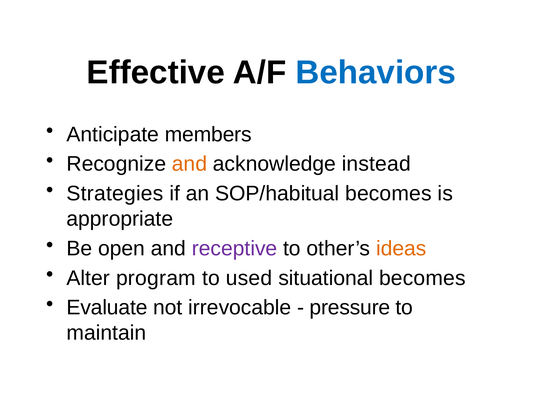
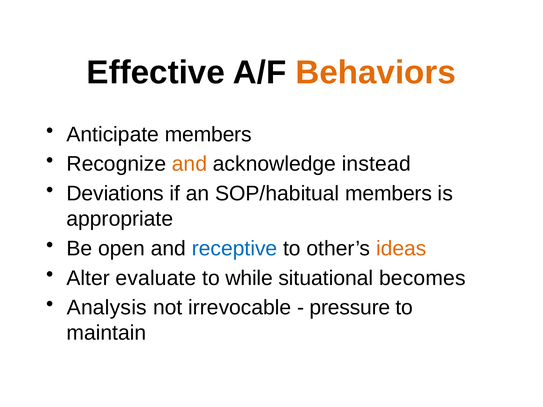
Behaviors colour: blue -> orange
Strategies: Strategies -> Deviations
SOP/habitual becomes: becomes -> members
receptive colour: purple -> blue
program: program -> evaluate
used: used -> while
Evaluate: Evaluate -> Analysis
